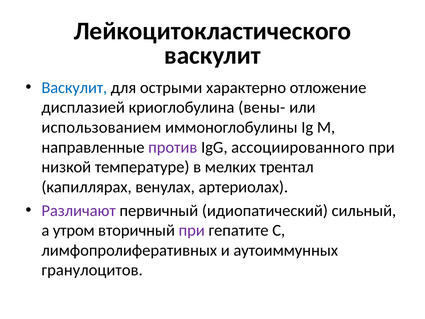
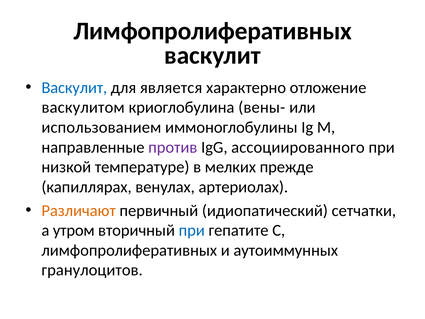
Лейкоцитокластического at (212, 31): Лейкоцитокластического -> Лимфопролиферативных
острыми: острыми -> является
дисплазией: дисплазией -> васкулитом
трентал: трентал -> прежде
Различают colour: purple -> orange
сильный: сильный -> сетчатки
при at (192, 230) colour: purple -> blue
